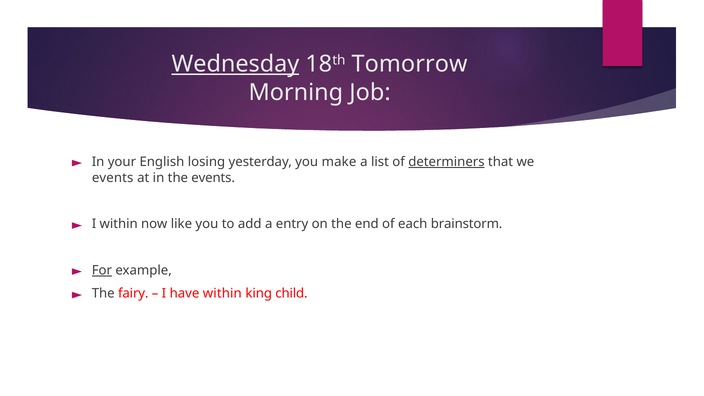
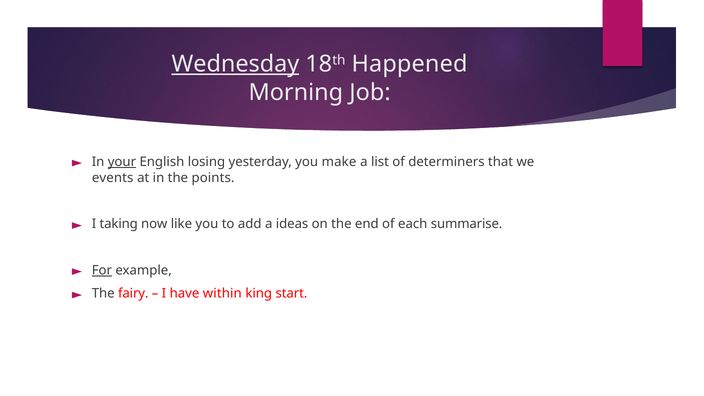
Tomorrow: Tomorrow -> Happened
your underline: none -> present
determiners underline: present -> none
the events: events -> points
I within: within -> taking
entry: entry -> ideas
brainstorm: brainstorm -> summarise
child: child -> start
